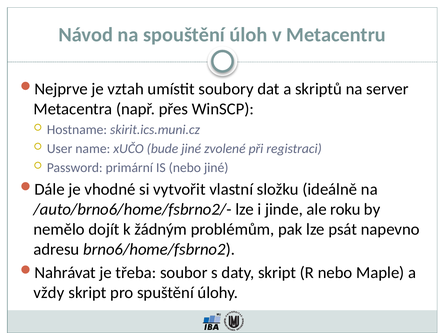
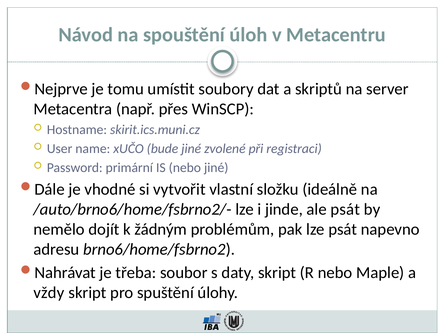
vztah: vztah -> tomu
ale roku: roku -> psát
